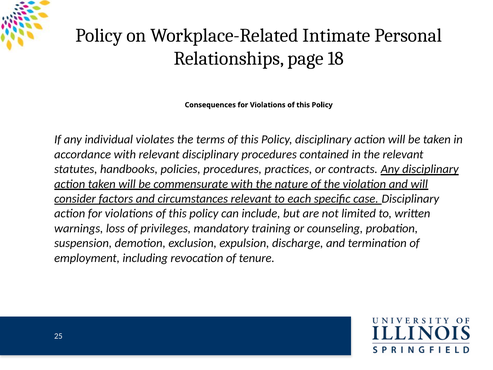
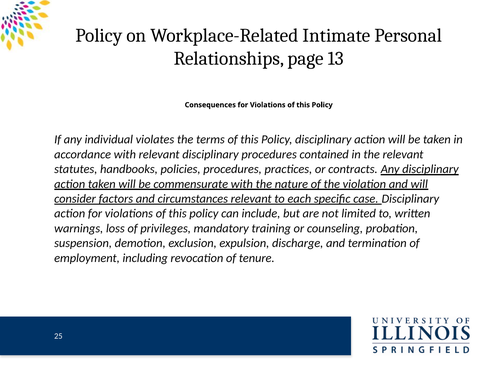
18: 18 -> 13
